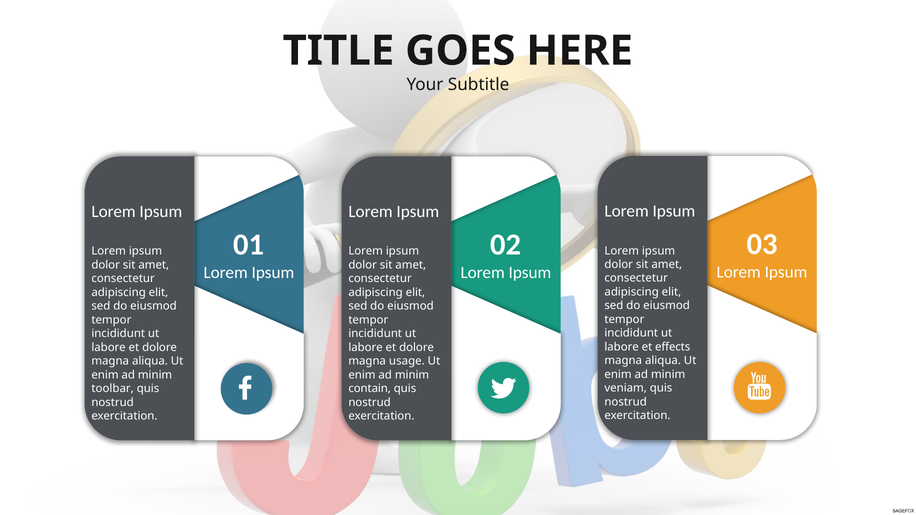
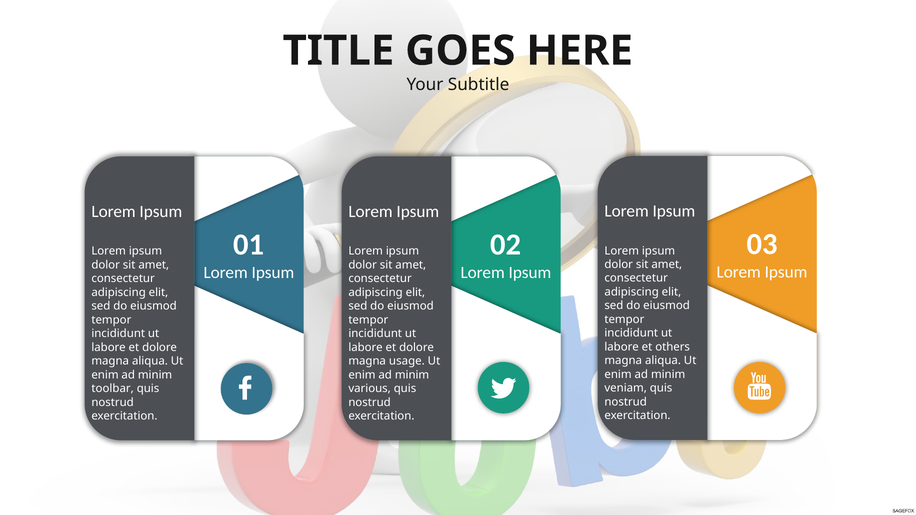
effects: effects -> others
contain: contain -> various
